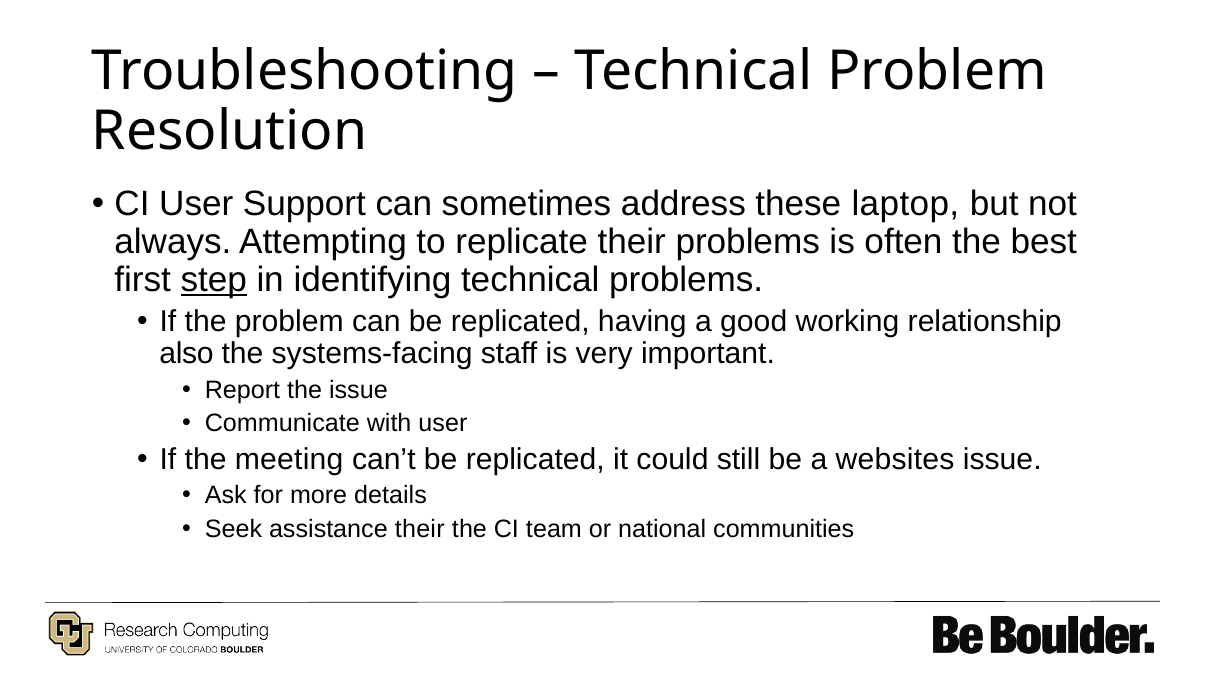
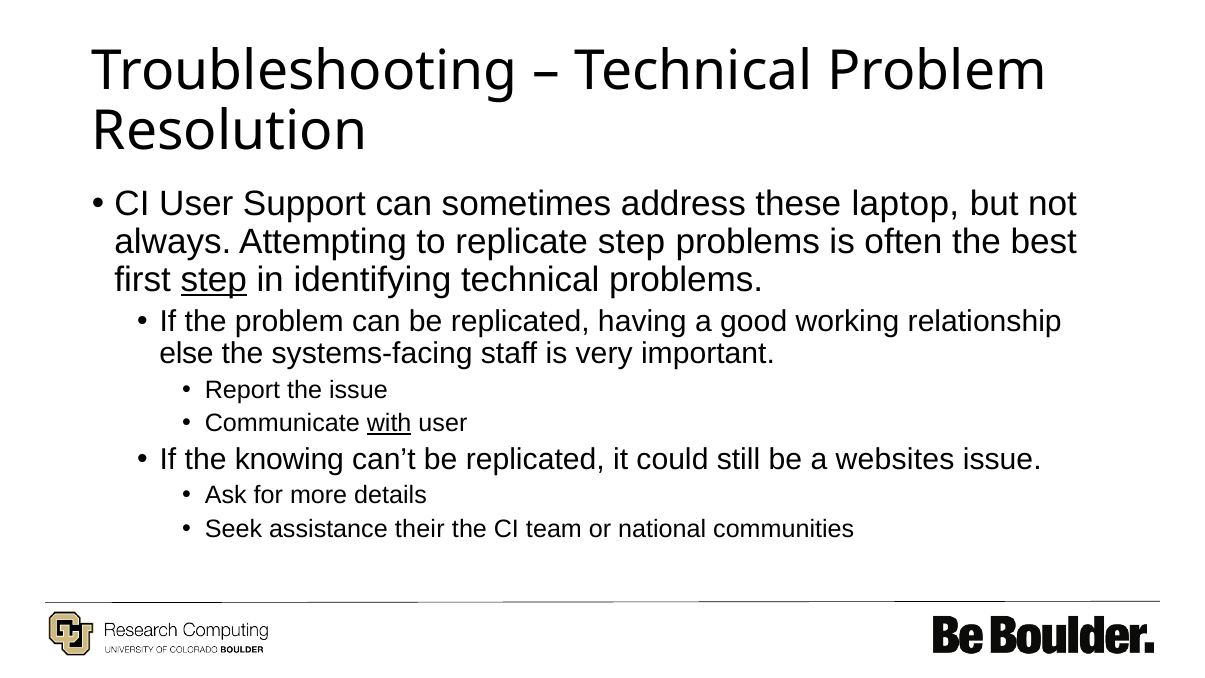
replicate their: their -> step
also: also -> else
with underline: none -> present
meeting: meeting -> knowing
